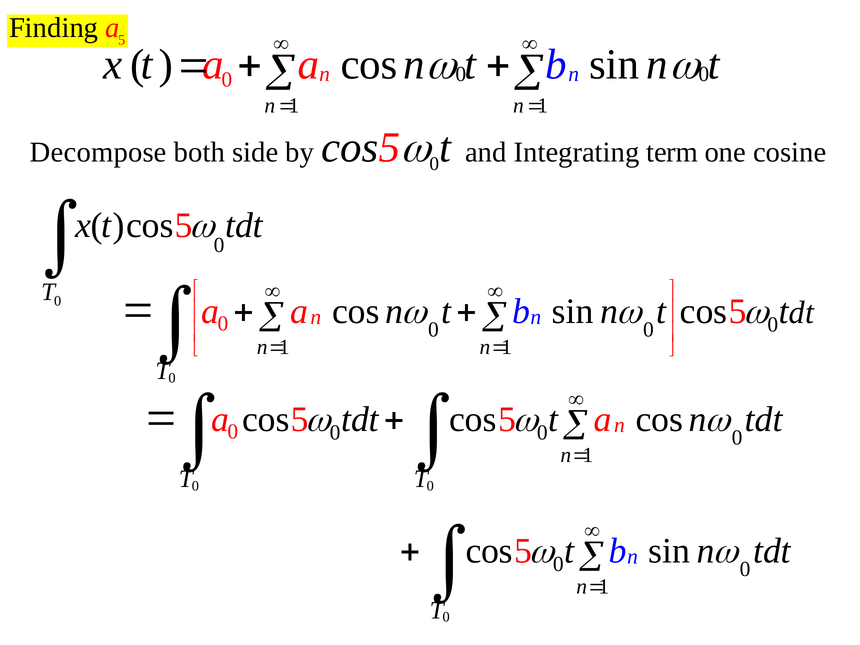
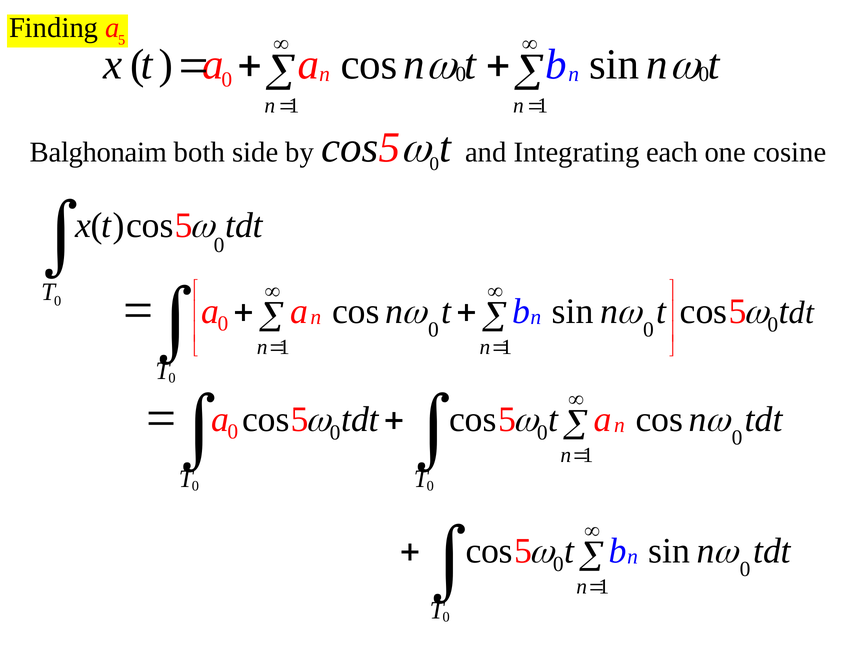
Decompose: Decompose -> Balghonaim
term: term -> each
